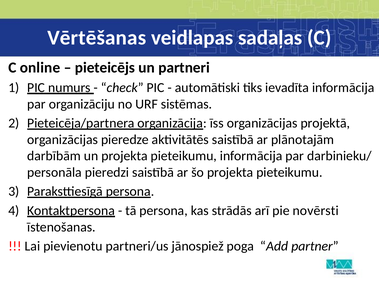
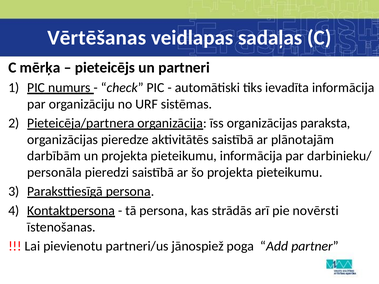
online: online -> mērķa
projektā: projektā -> paraksta
